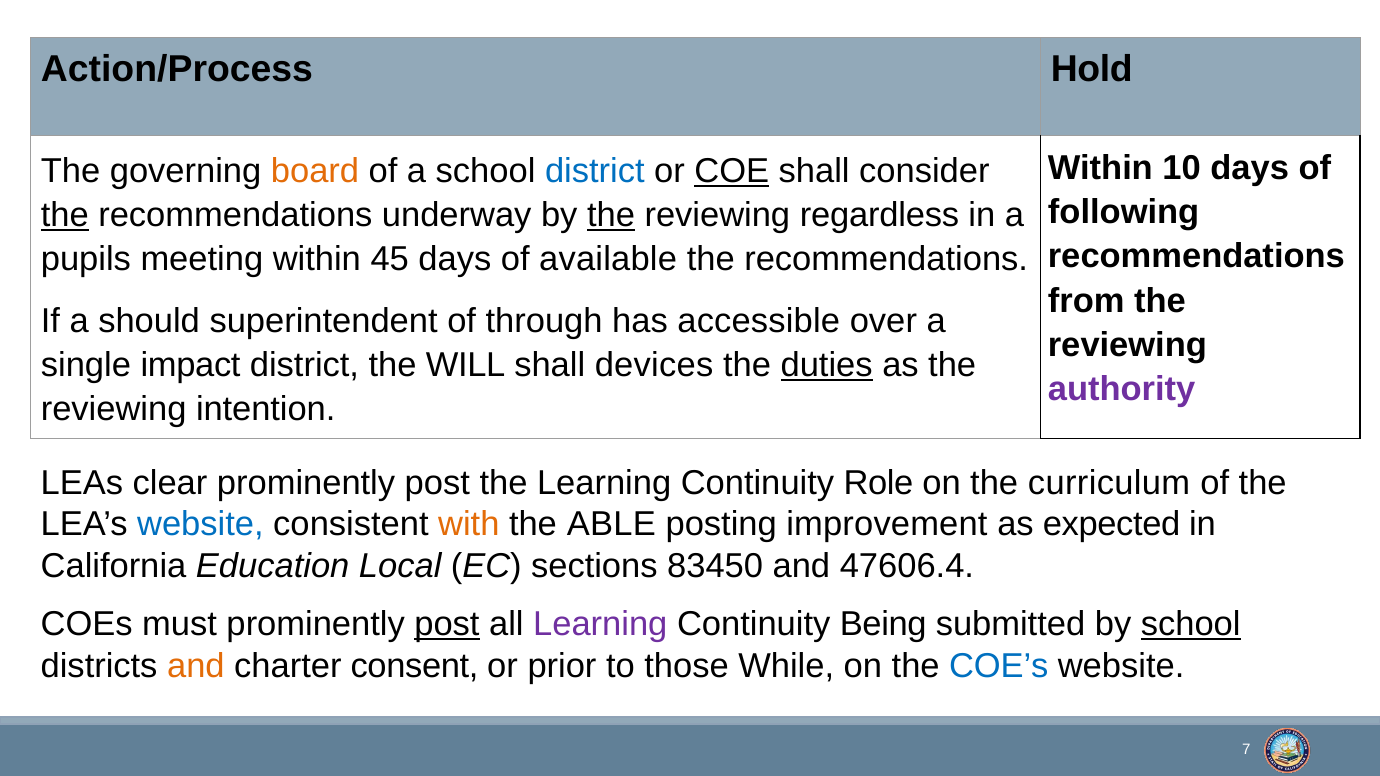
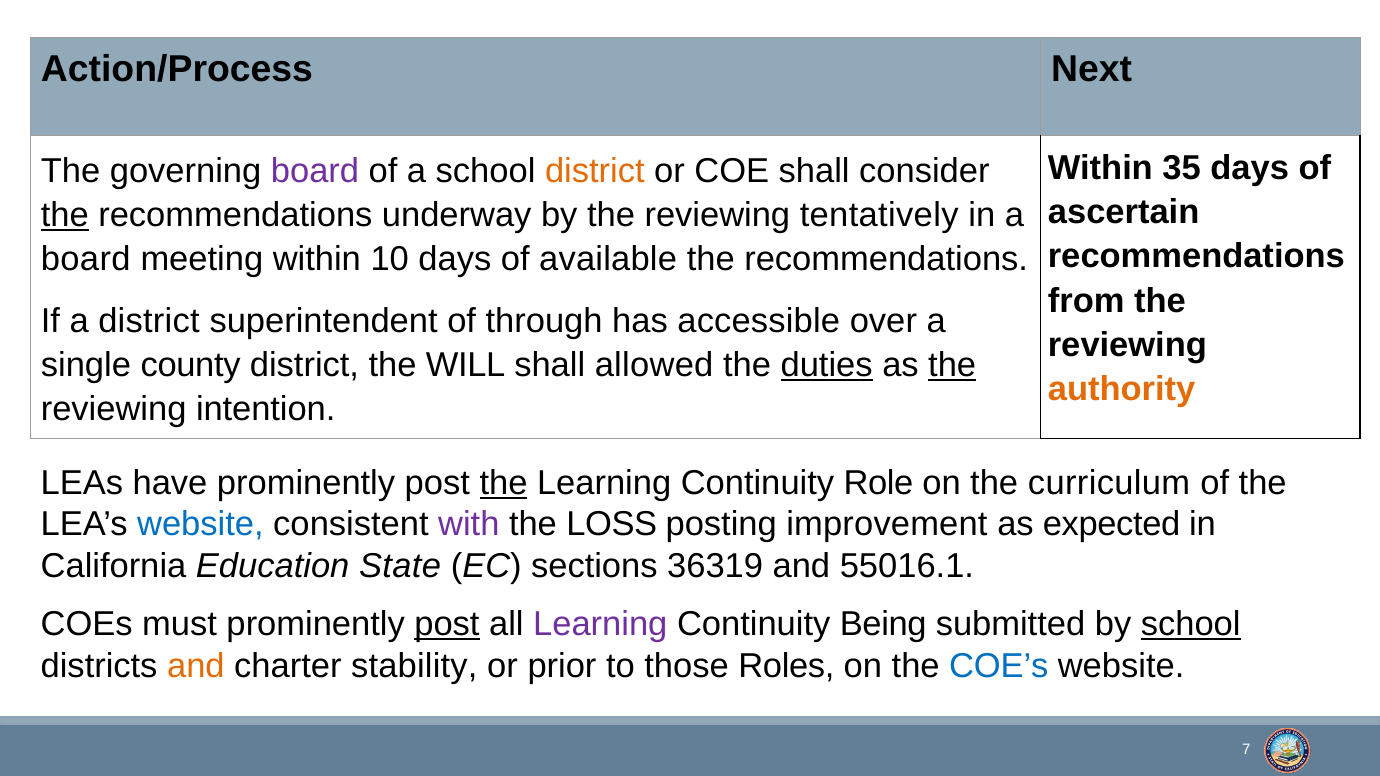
Hold: Hold -> Next
10: 10 -> 35
board at (315, 171) colour: orange -> purple
district at (595, 171) colour: blue -> orange
COE underline: present -> none
following: following -> ascertain
the at (611, 215) underline: present -> none
regardless: regardless -> tentatively
pupils at (86, 260): pupils -> board
45: 45 -> 10
a should: should -> district
impact: impact -> county
devices: devices -> allowed
the at (952, 365) underline: none -> present
authority colour: purple -> orange
clear: clear -> have
the at (503, 483) underline: none -> present
with colour: orange -> purple
ABLE: ABLE -> LOSS
Local: Local -> State
83450: 83450 -> 36319
47606.4: 47606.4 -> 55016.1
consent: consent -> stability
While: While -> Roles
